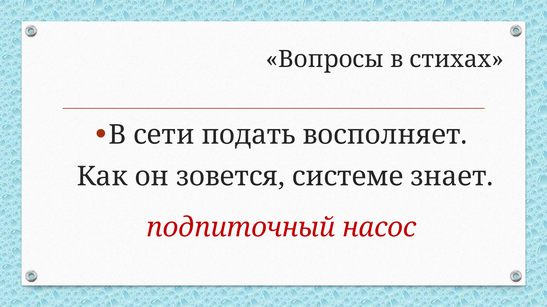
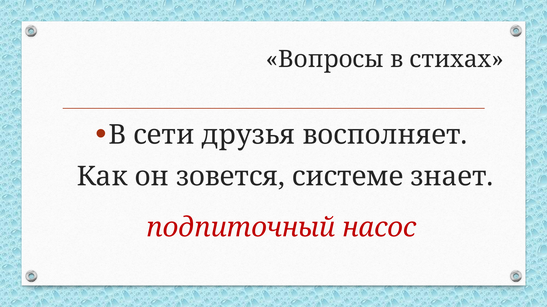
подать: подать -> друзья
